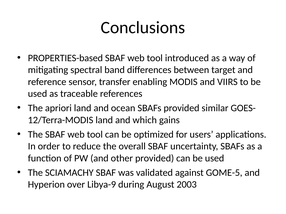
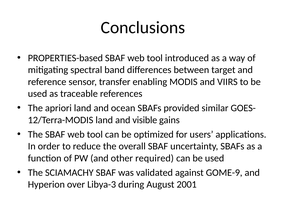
which: which -> visible
other provided: provided -> required
GOME-5: GOME-5 -> GOME-9
Libya-9: Libya-9 -> Libya-3
2003: 2003 -> 2001
